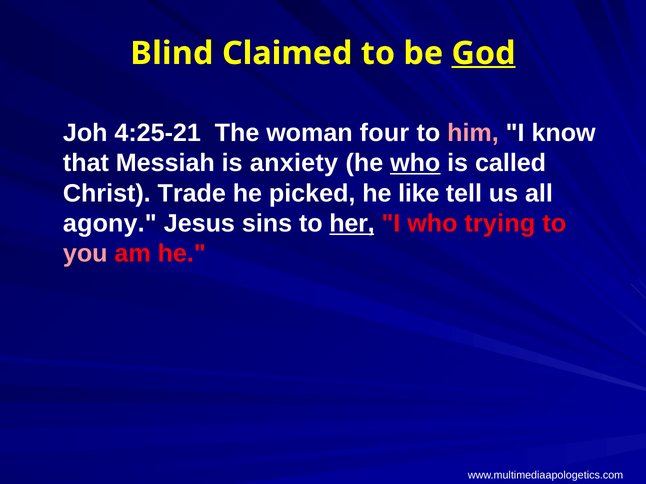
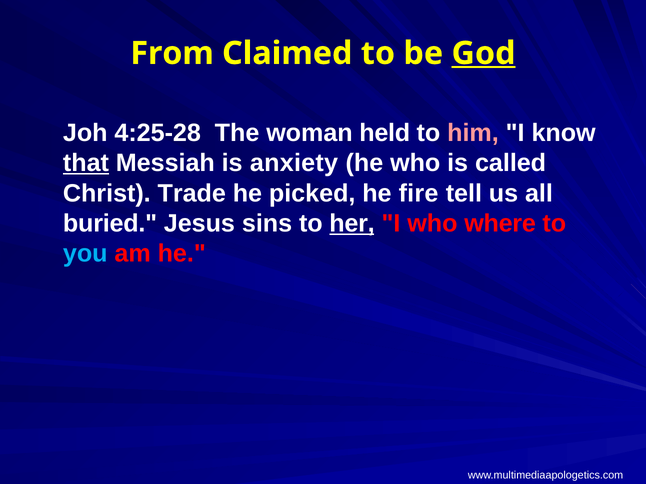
Blind: Blind -> From
4:25-21: 4:25-21 -> 4:25-28
four: four -> held
that underline: none -> present
who at (415, 163) underline: present -> none
like: like -> fire
agony: agony -> buried
trying: trying -> where
you colour: pink -> light blue
